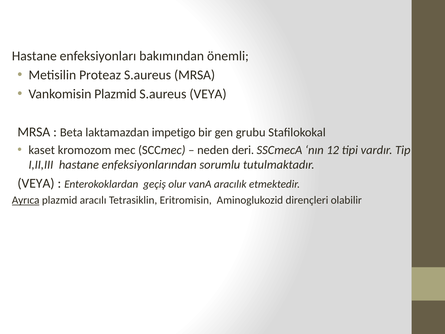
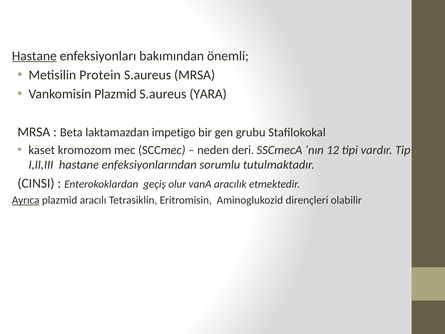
Hastane at (34, 56) underline: none -> present
Proteaz: Proteaz -> Protein
S.aureus VEYA: VEYA -> YARA
VEYA at (36, 183): VEYA -> CINSI
